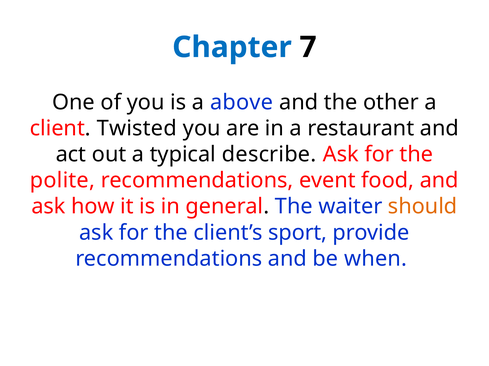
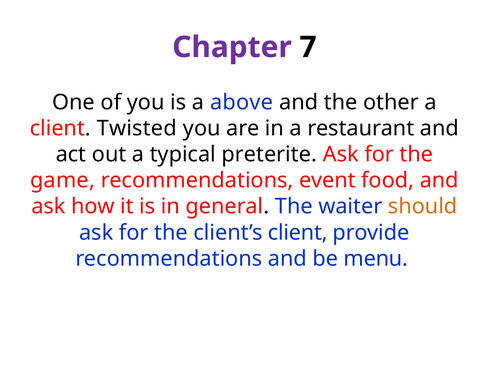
Chapter colour: blue -> purple
describe: describe -> preterite
polite: polite -> game
client’s sport: sport -> client
when: when -> menu
